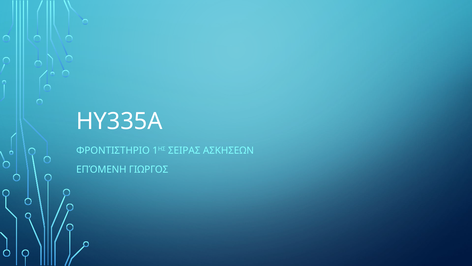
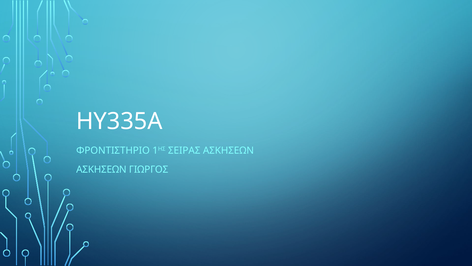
ΕΠΌΜΕΝΗ at (101, 169): ΕΠΌΜΕΝΗ -> ΑΣΚΗΣΕΩΝ
